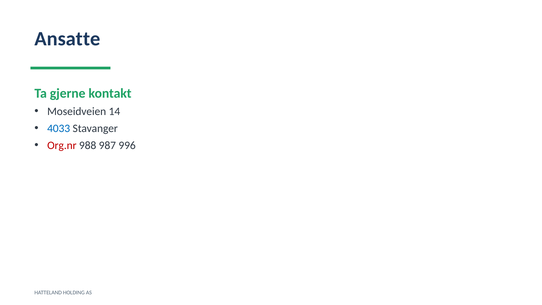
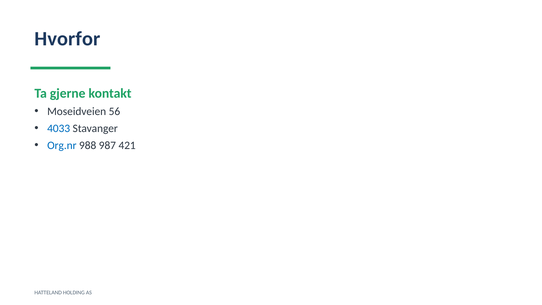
Ansatte: Ansatte -> Hvorfor
14: 14 -> 56
Org.nr colour: red -> blue
996: 996 -> 421
